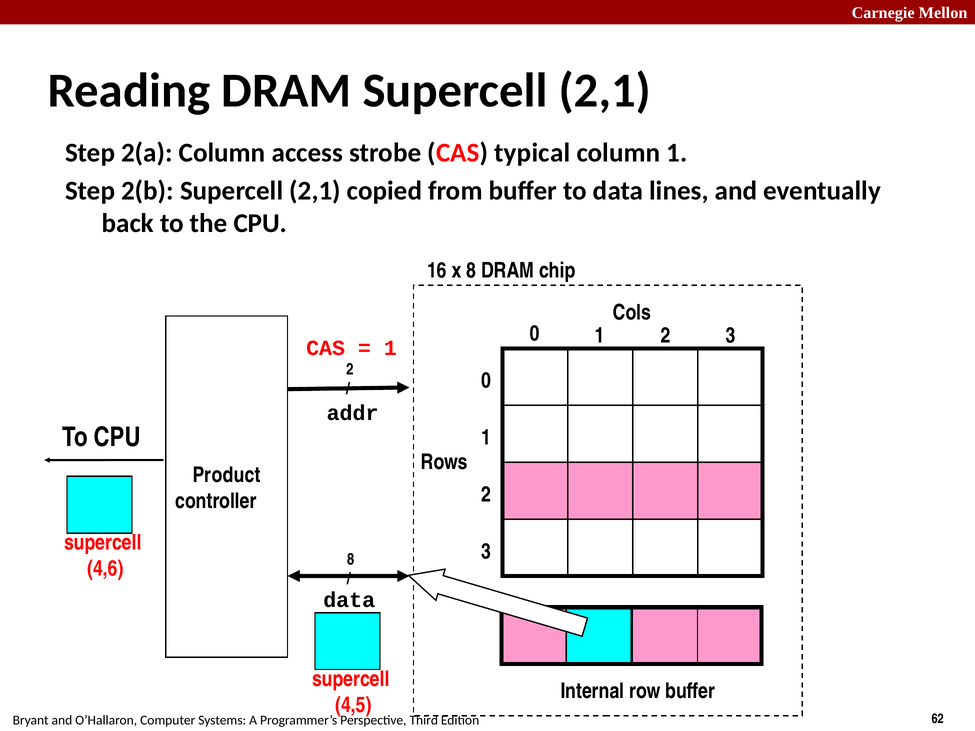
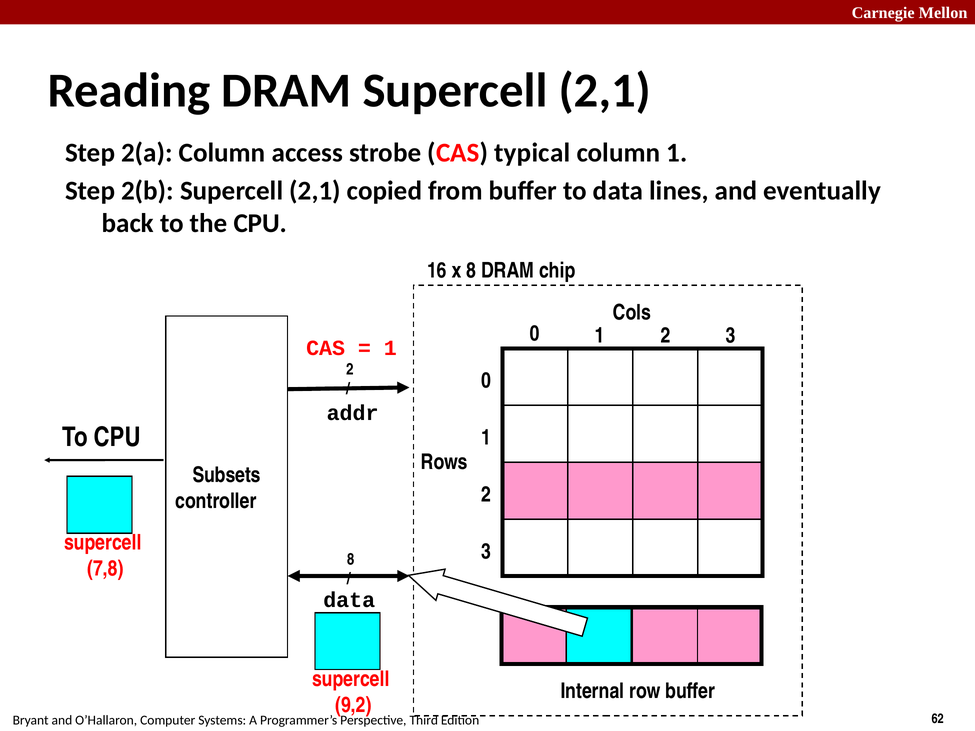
Product: Product -> Subsets
4,6: 4,6 -> 7,8
4,5: 4,5 -> 9,2
